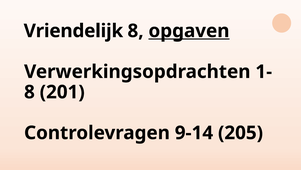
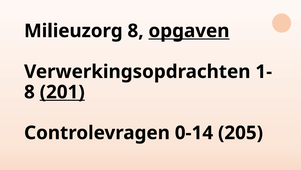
Vriendelijk: Vriendelijk -> Milieuzorg
201 underline: none -> present
9-14: 9-14 -> 0-14
